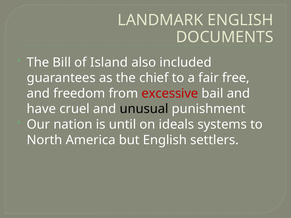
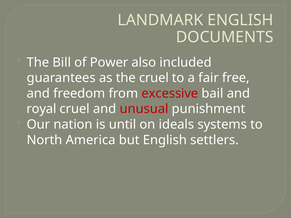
Island: Island -> Power
the chief: chief -> cruel
have: have -> royal
unusual colour: black -> red
